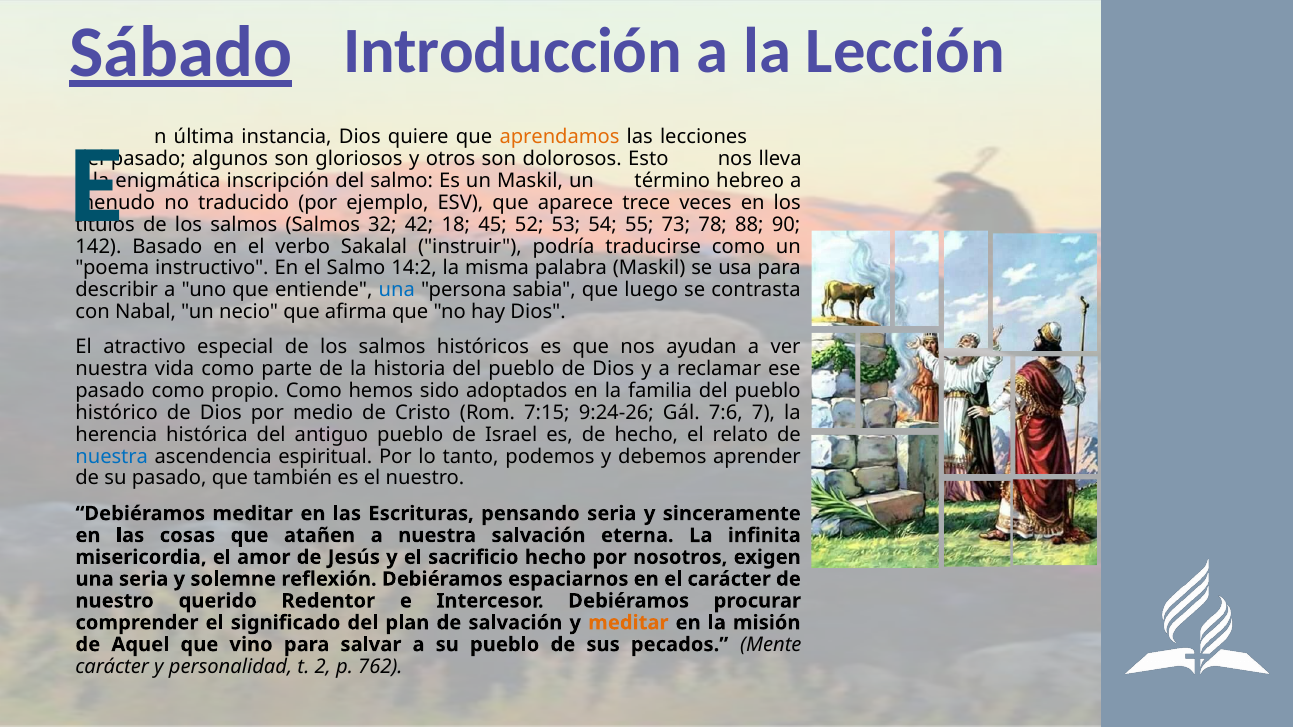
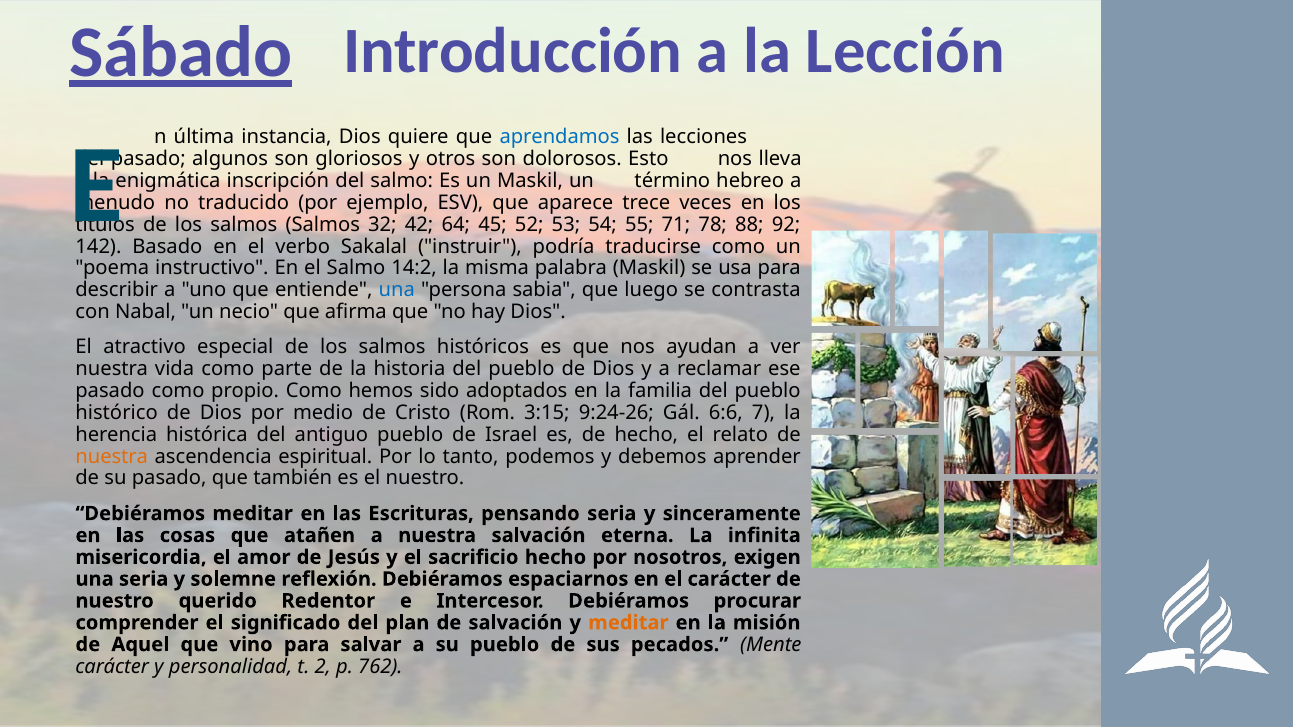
aprendamos colour: orange -> blue
18: 18 -> 64
73: 73 -> 71
90: 90 -> 92
7:15: 7:15 -> 3:15
7:6: 7:6 -> 6:6
nuestra at (112, 457) colour: blue -> orange
